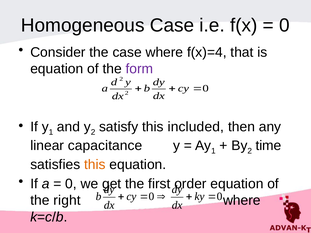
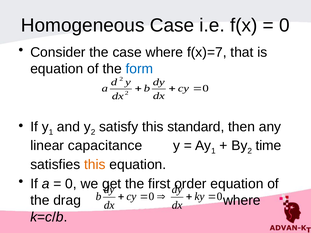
f(x)=4: f(x)=4 -> f(x)=7
form colour: purple -> blue
included: included -> standard
right: right -> drag
